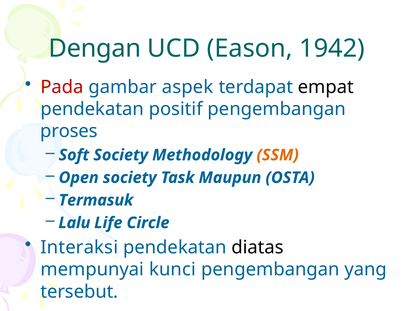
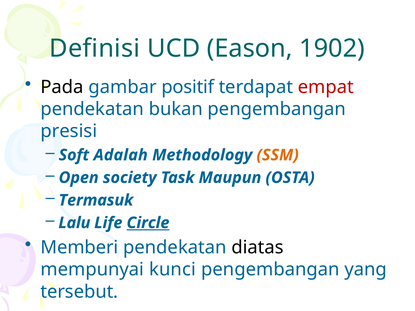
Dengan: Dengan -> Definisi
1942: 1942 -> 1902
Pada colour: red -> black
aspek: aspek -> positif
empat colour: black -> red
positif: positif -> bukan
proses: proses -> presisi
Soft Society: Society -> Adalah
Circle underline: none -> present
Interaksi: Interaksi -> Memberi
